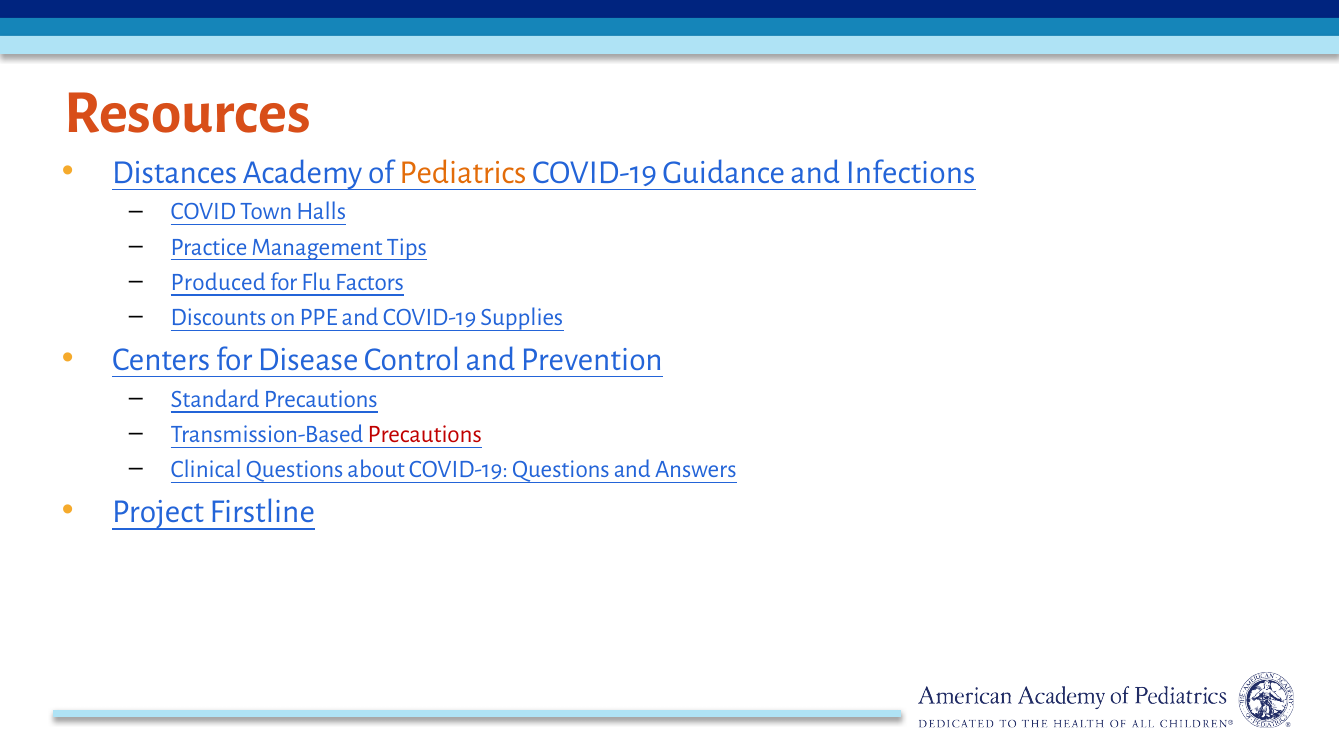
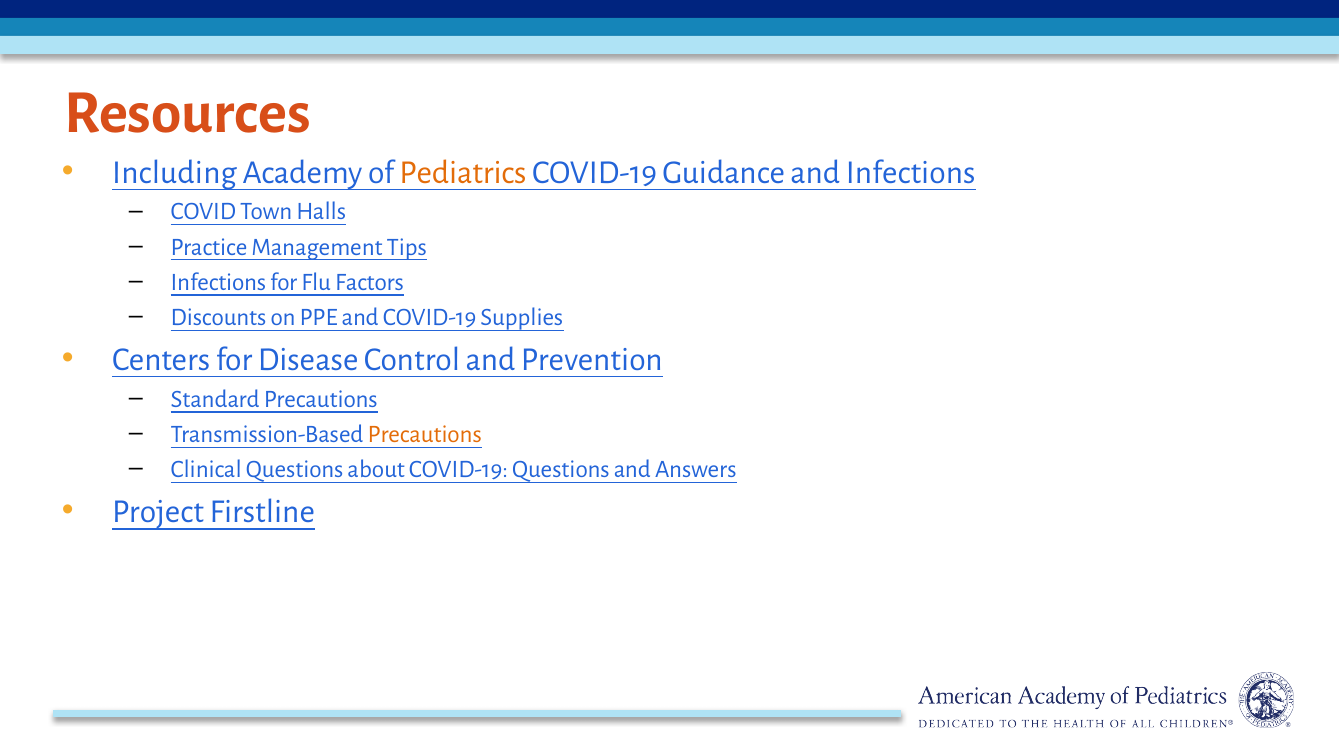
Distances: Distances -> Including
Produced at (218, 282): Produced -> Infections
Precautions at (425, 434) colour: red -> orange
